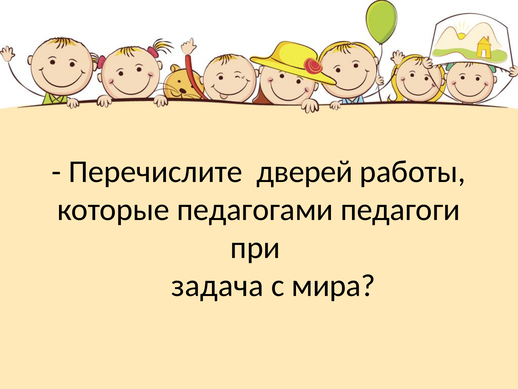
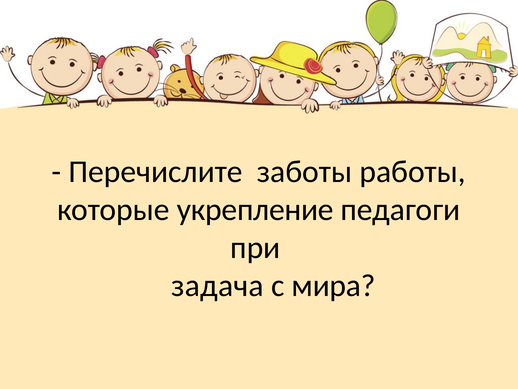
дверей: дверей -> заботы
педагогами: педагогами -> укрепление
